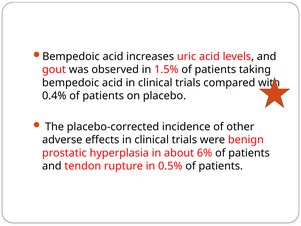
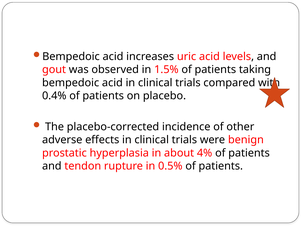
6%: 6% -> 4%
